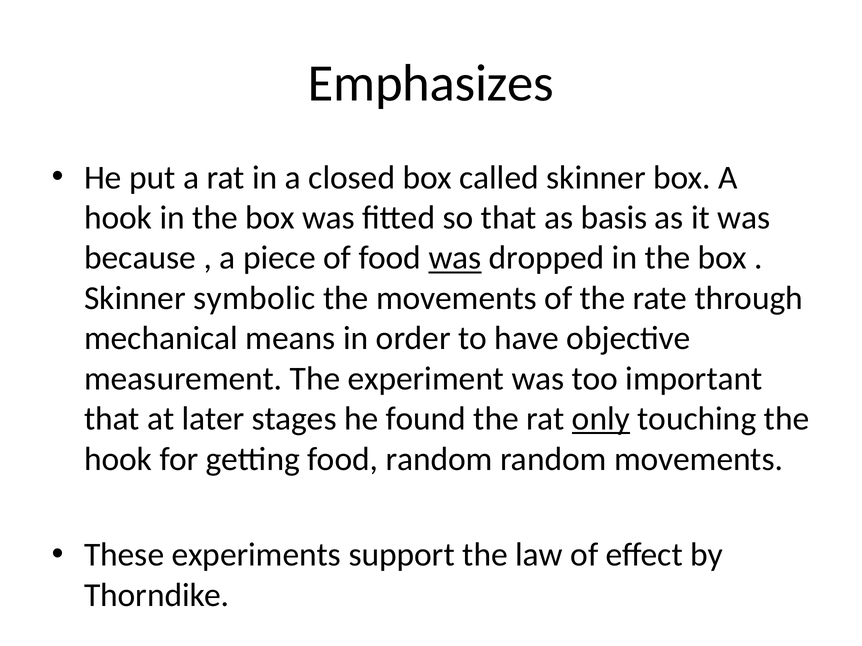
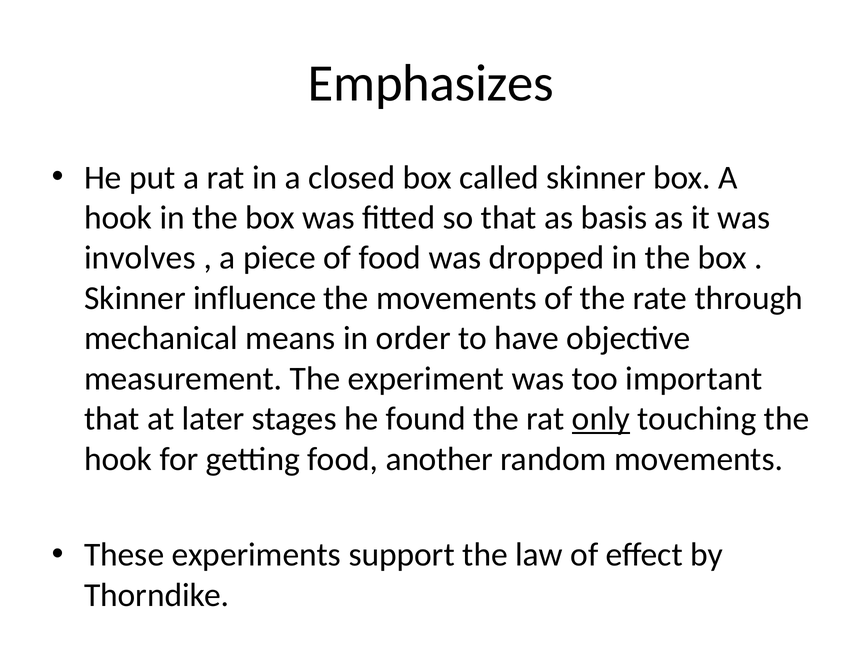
because: because -> involves
was at (455, 258) underline: present -> none
symbolic: symbolic -> influence
food random: random -> another
